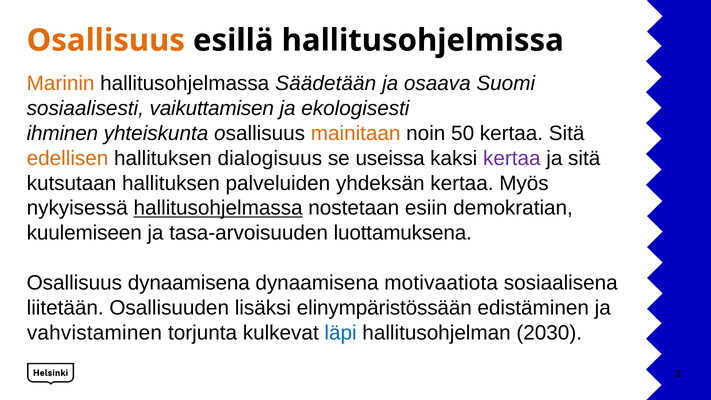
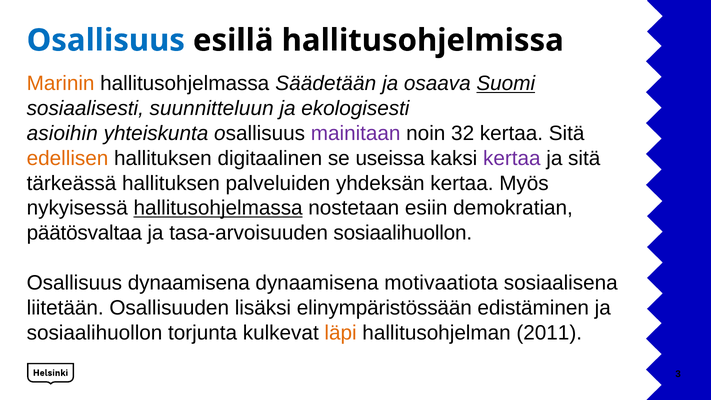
Osallisuus at (106, 40) colour: orange -> blue
Suomi underline: none -> present
vaikuttamisen: vaikuttamisen -> suunnitteluun
ihminen: ihminen -> asioihin
mainitaan colour: orange -> purple
50: 50 -> 32
dialogisuus: dialogisuus -> digitaalinen
kutsutaan: kutsutaan -> tärkeässä
kuulemiseen: kuulemiseen -> päätösvaltaa
tasa-arvoisuuden luottamuksena: luottamuksena -> sosiaalihuollon
vahvistaminen at (94, 333): vahvistaminen -> sosiaalihuollon
läpi colour: blue -> orange
2030: 2030 -> 2011
